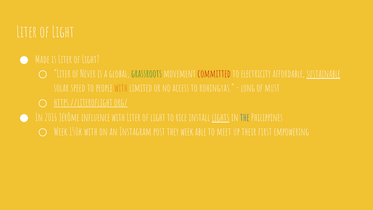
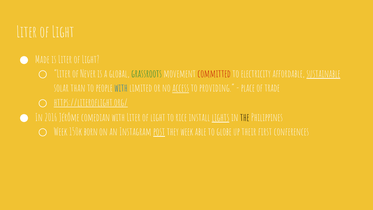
speed: speed -> than
with at (121, 88) colour: orange -> blue
access underline: none -> present
rohingyas: rohingyas -> providing
long: long -> place
must: must -> trade
influence: influence -> comedian
the colour: blue -> black
150k with: with -> born
post underline: none -> present
meet: meet -> globe
empowering: empowering -> conferences
